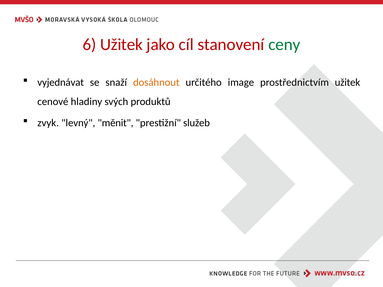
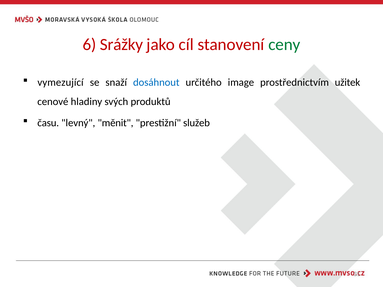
6 Užitek: Užitek -> Srážky
vyjednávat: vyjednávat -> vymezující
dosáhnout colour: orange -> blue
zvyk: zvyk -> času
